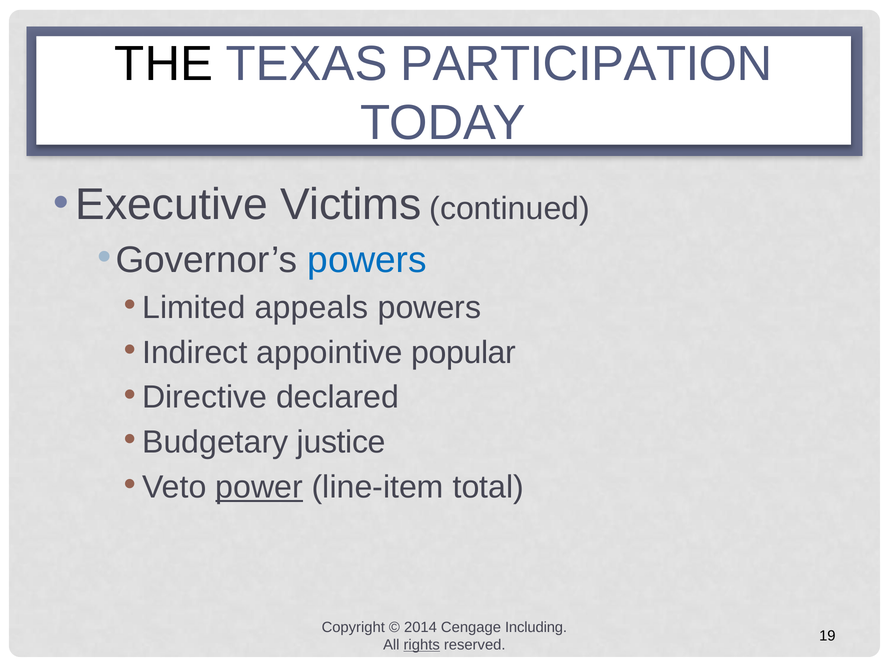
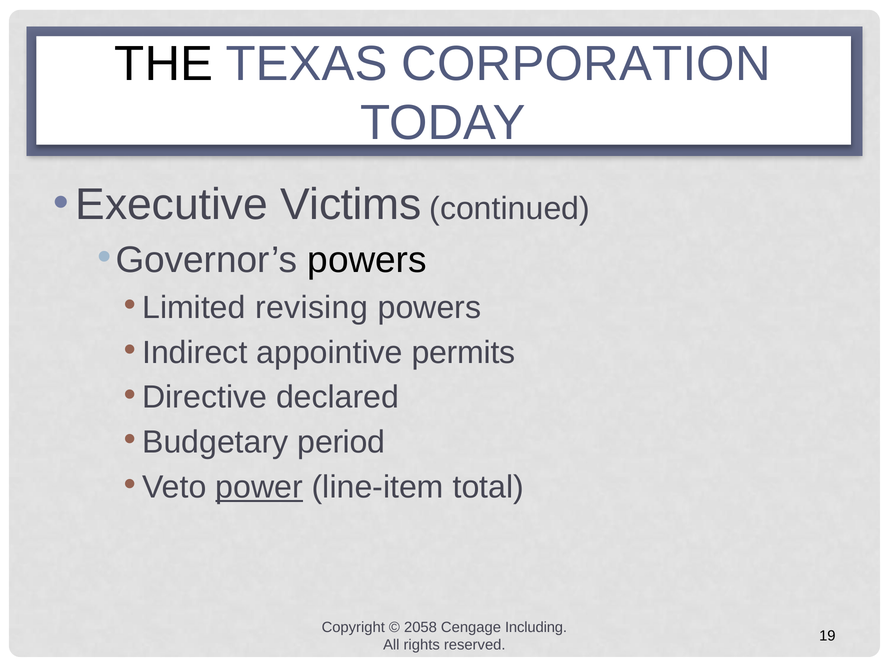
PARTICIPATION: PARTICIPATION -> CORPORATION
powers at (367, 260) colour: blue -> black
appeals: appeals -> revising
popular: popular -> permits
justice: justice -> period
2014: 2014 -> 2058
rights underline: present -> none
